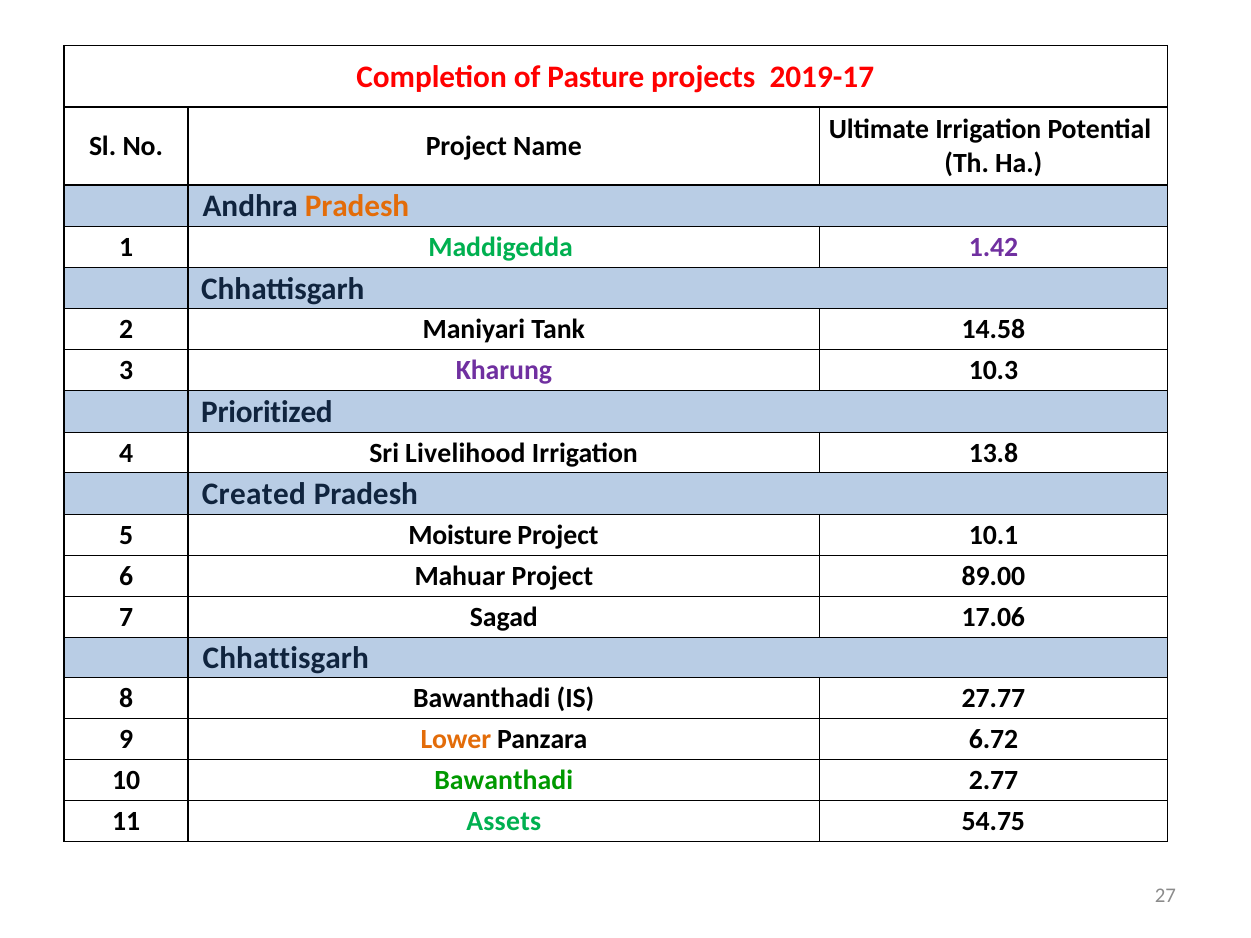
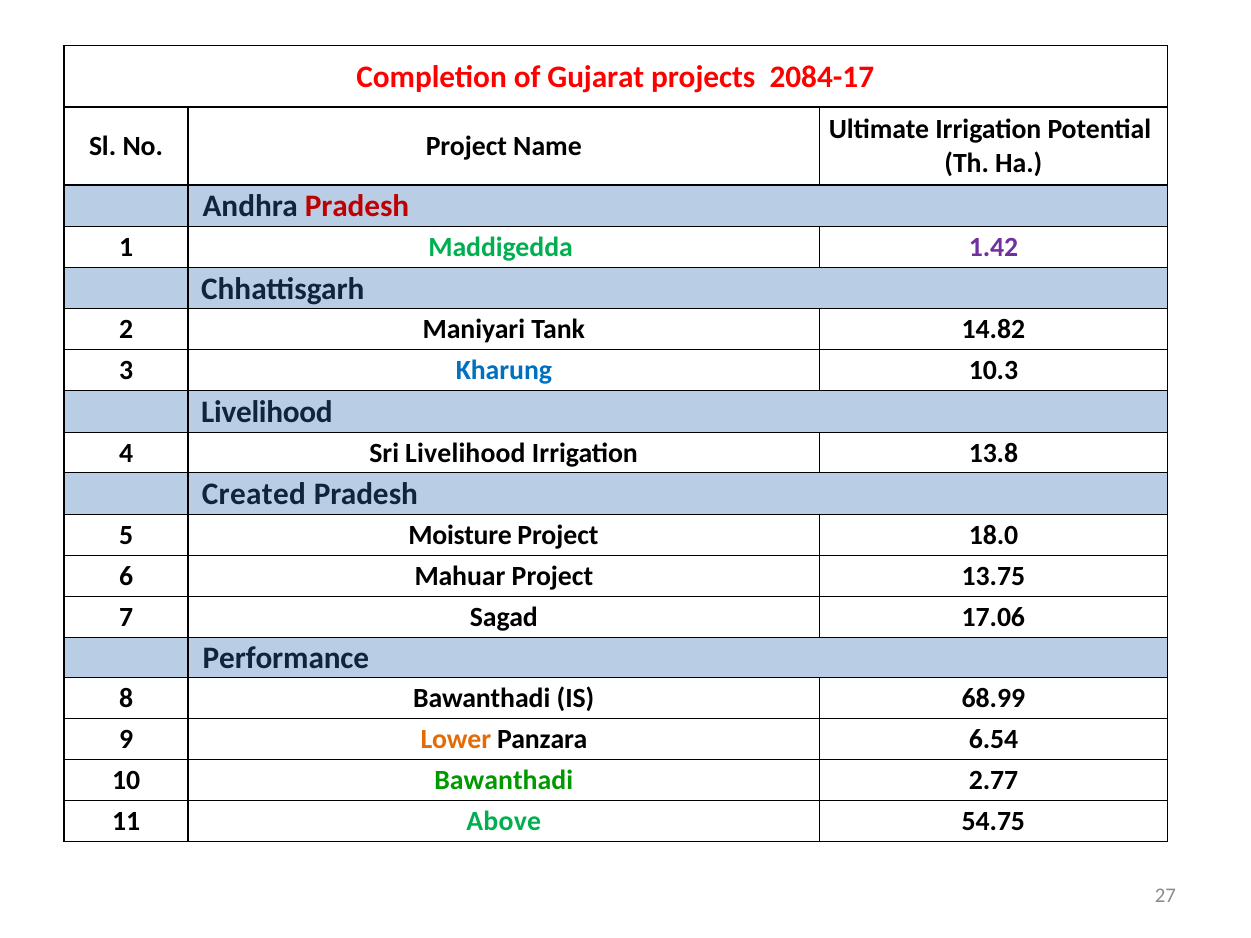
Pasture: Pasture -> Gujarat
2019-17: 2019-17 -> 2084-17
Pradesh at (357, 206) colour: orange -> red
14.58: 14.58 -> 14.82
Kharung colour: purple -> blue
Prioritized at (267, 412): Prioritized -> Livelihood
10.1: 10.1 -> 18.0
89.00: 89.00 -> 13.75
Chhattisgarh at (286, 658): Chhattisgarh -> Performance
27.77: 27.77 -> 68.99
6.72: 6.72 -> 6.54
Assets: Assets -> Above
